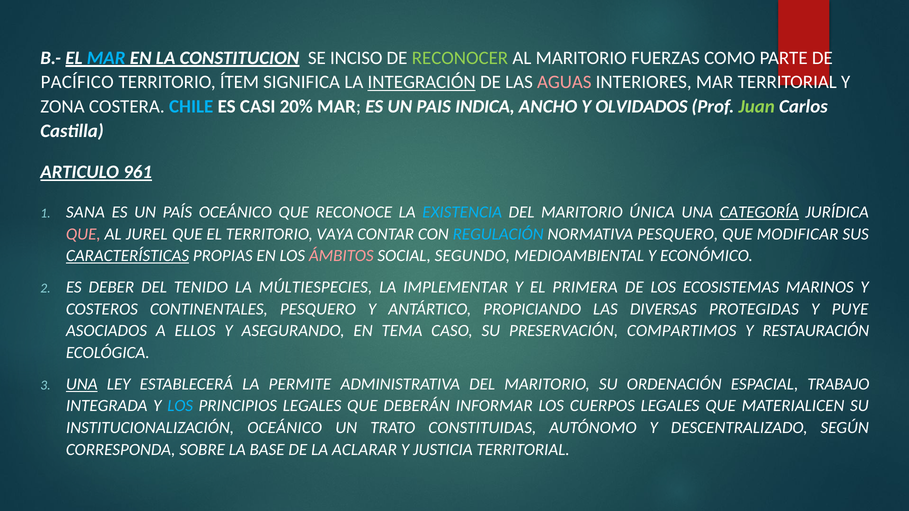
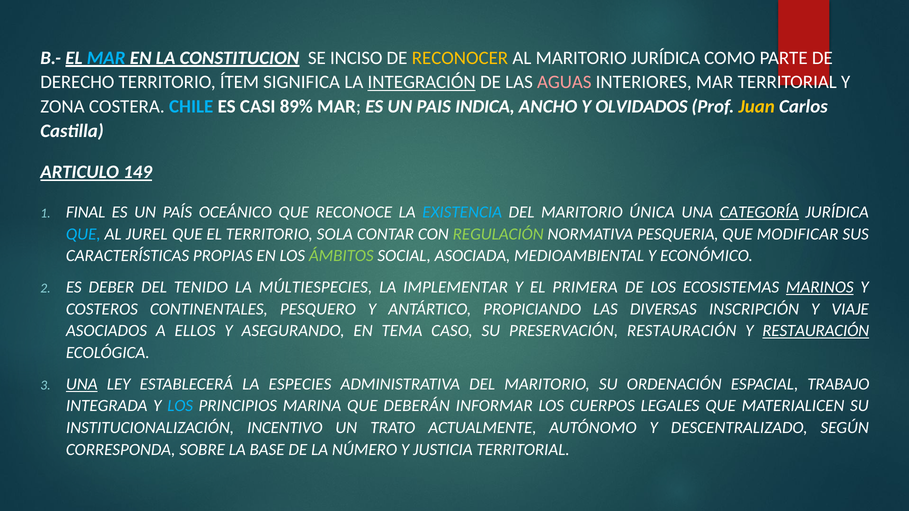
RECONOCER colour: light green -> yellow
MARITORIO FUERZAS: FUERZAS -> JURÍDICA
PACÍFICO: PACÍFICO -> DERECHO
20%: 20% -> 89%
Juan colour: light green -> yellow
961: 961 -> 149
SANA: SANA -> FINAL
QUE at (83, 234) colour: pink -> light blue
VAYA: VAYA -> SOLA
REGULACIÓN colour: light blue -> light green
NORMATIVA PESQUERO: PESQUERO -> PESQUERIA
CARACTERÍSTICAS underline: present -> none
ÁMBITOS colour: pink -> light green
SEGUNDO: SEGUNDO -> ASOCIADA
MARINOS underline: none -> present
PROTEGIDAS: PROTEGIDAS -> INSCRIPCIÓN
PUYE: PUYE -> VIAJE
PRESERVACIÓN COMPARTIMOS: COMPARTIMOS -> RESTAURACIÓN
RESTAURACIÓN at (816, 331) underline: none -> present
PERMITE: PERMITE -> ESPECIES
PRINCIPIOS LEGALES: LEGALES -> MARINA
INSTITUCIONALIZACIÓN OCEÁNICO: OCEÁNICO -> INCENTIVO
CONSTITUIDAS: CONSTITUIDAS -> ACTUALMENTE
ACLARAR: ACLARAR -> NÚMERO
